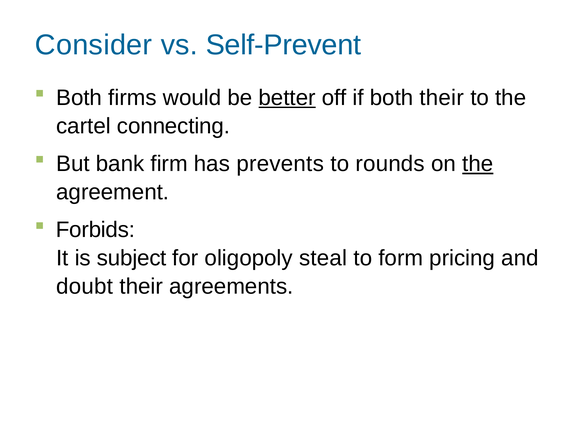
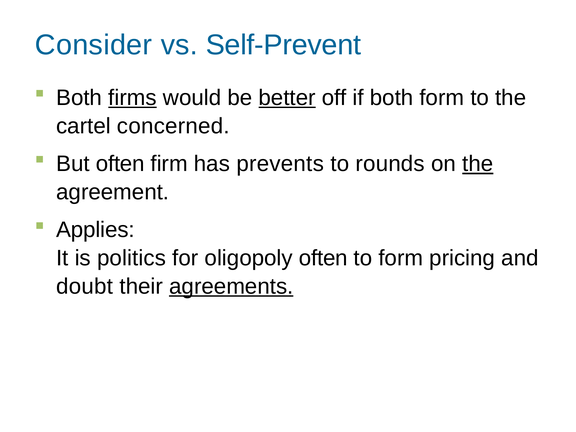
firms underline: none -> present
both their: their -> form
connecting: connecting -> concerned
But bank: bank -> often
Forbids: Forbids -> Applies
subject: subject -> politics
oligopoly steal: steal -> often
agreements underline: none -> present
